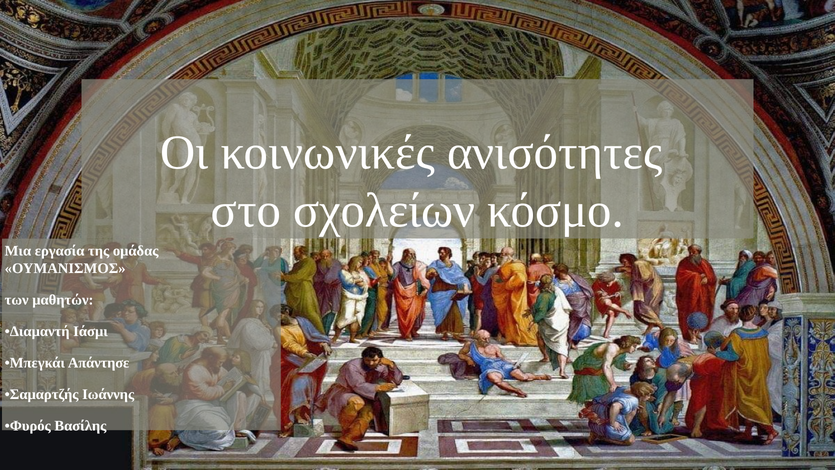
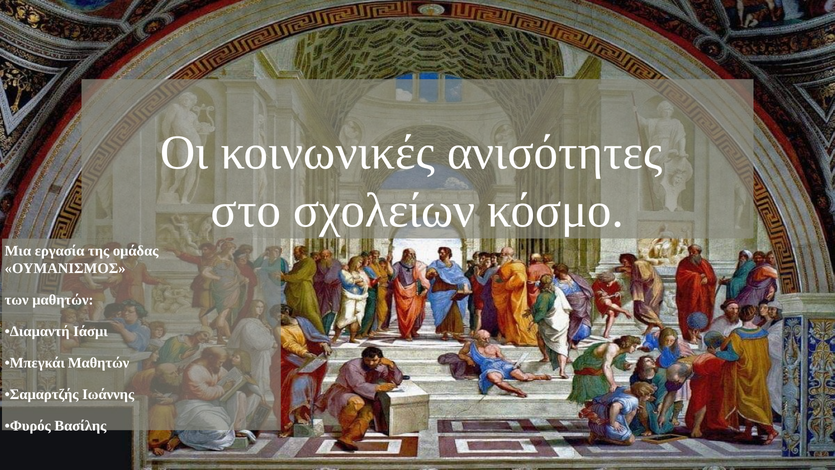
Μπεγκάι Απάντησε: Απάντησε -> Μαθητών
